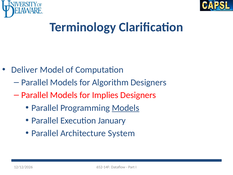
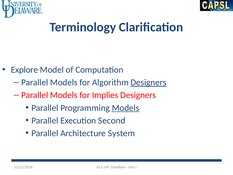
Deliver: Deliver -> Explore
Designers at (148, 82) underline: none -> present
January: January -> Second
